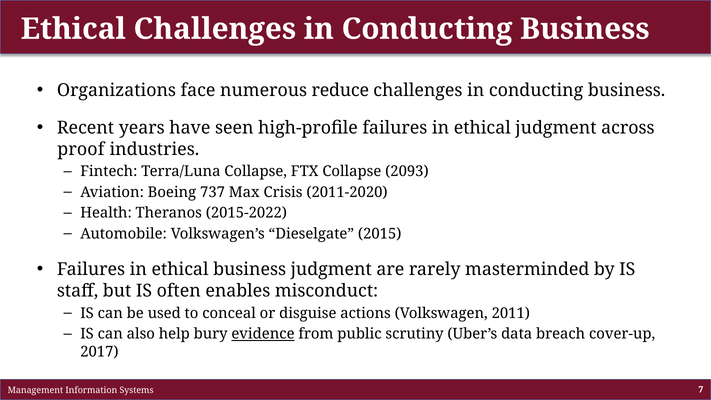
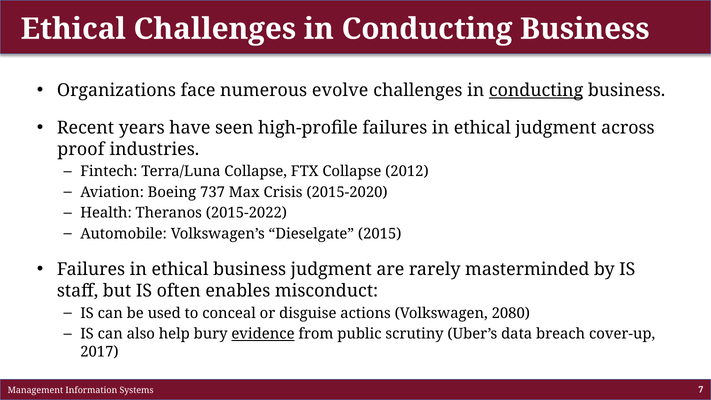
reduce: reduce -> evolve
conducting at (536, 90) underline: none -> present
2093: 2093 -> 2012
2011-2020: 2011-2020 -> 2015-2020
2011: 2011 -> 2080
